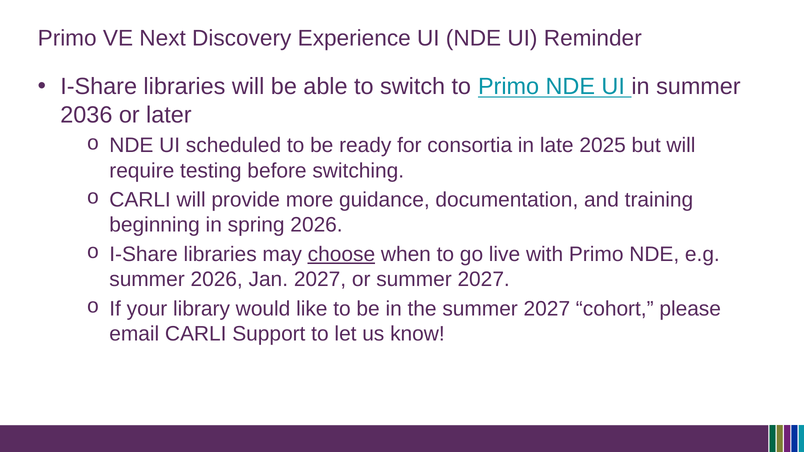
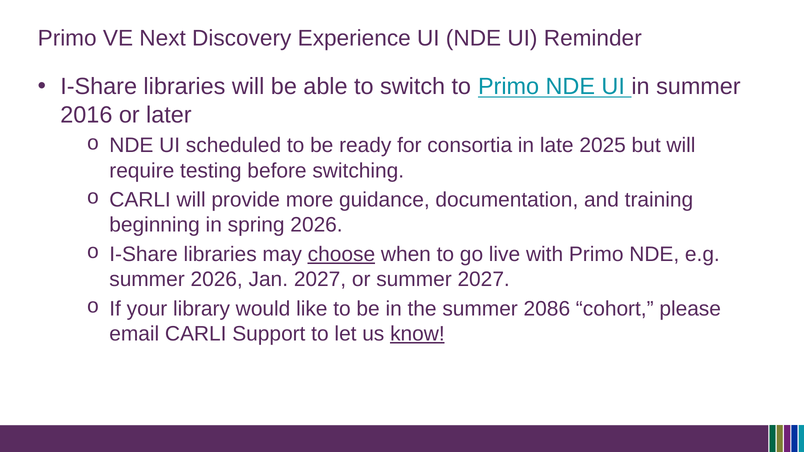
2036: 2036 -> 2016
the summer 2027: 2027 -> 2086
know underline: none -> present
